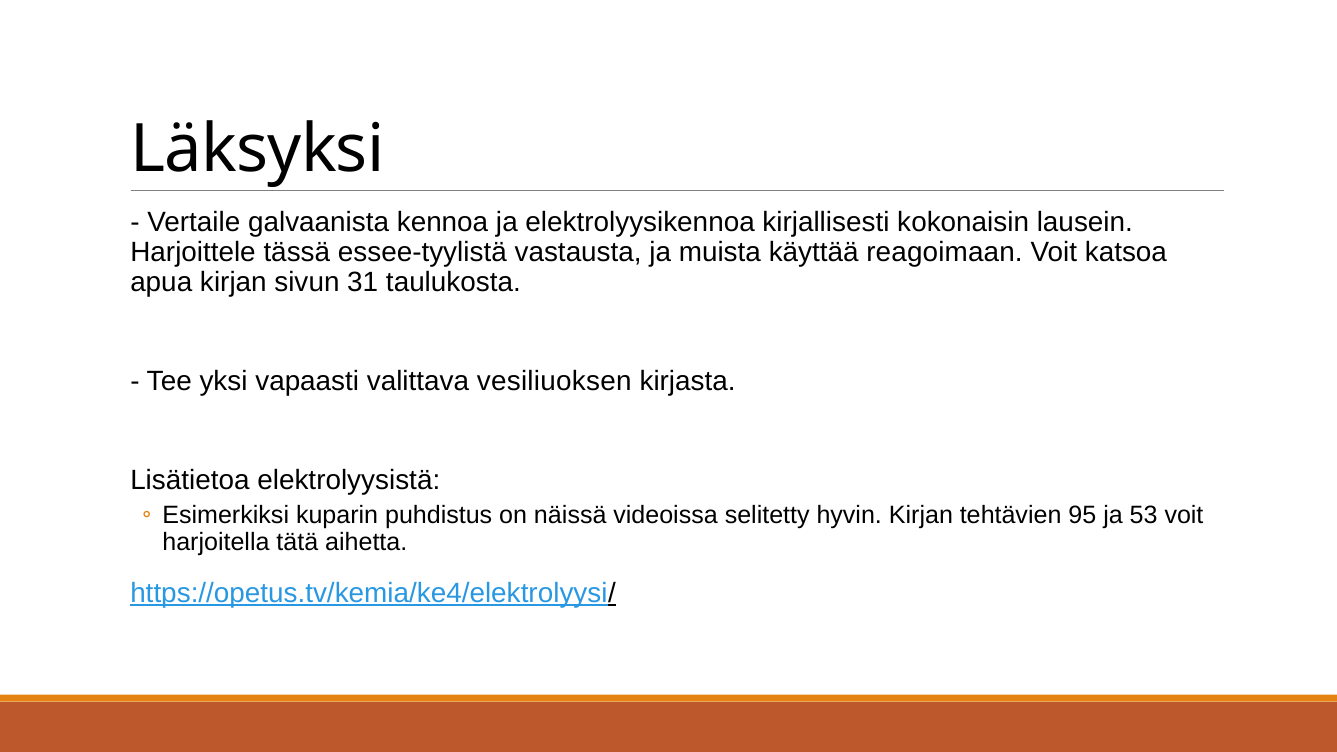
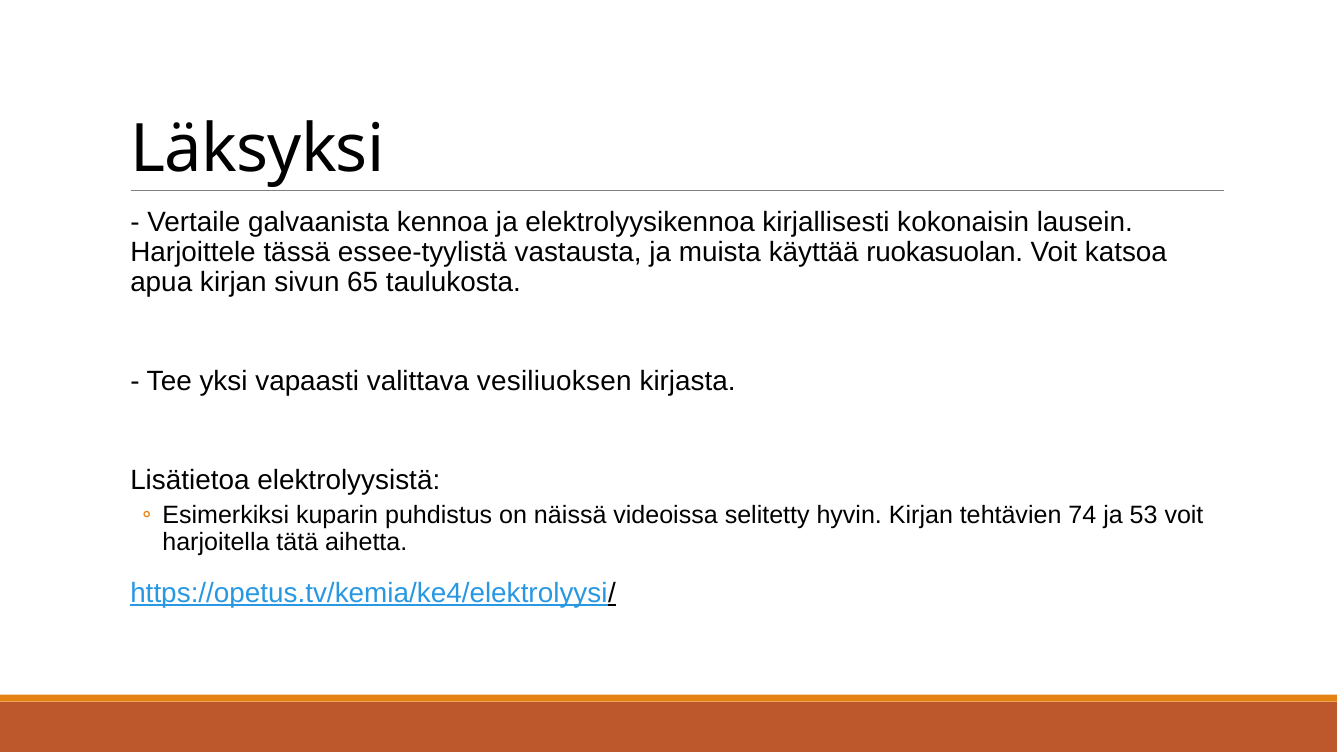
reagoimaan: reagoimaan -> ruokasuolan
31: 31 -> 65
95: 95 -> 74
